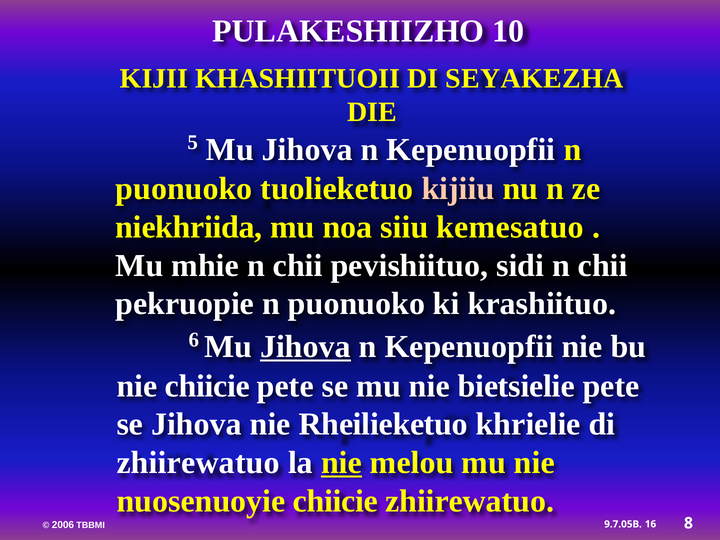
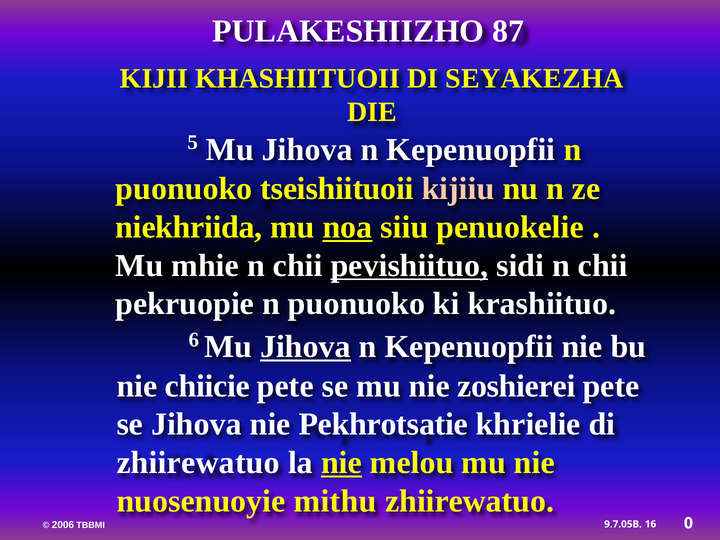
10: 10 -> 87
tuolieketuo: tuolieketuo -> tseishiituoii
noa underline: none -> present
kemesatuo: kemesatuo -> penuokelie
pevishiituo underline: none -> present
bietsielie: bietsielie -> zoshierei
Rheilieketuo: Rheilieketuo -> Pekhrotsatie
nuosenuoyie chiicie: chiicie -> mithu
8: 8 -> 0
